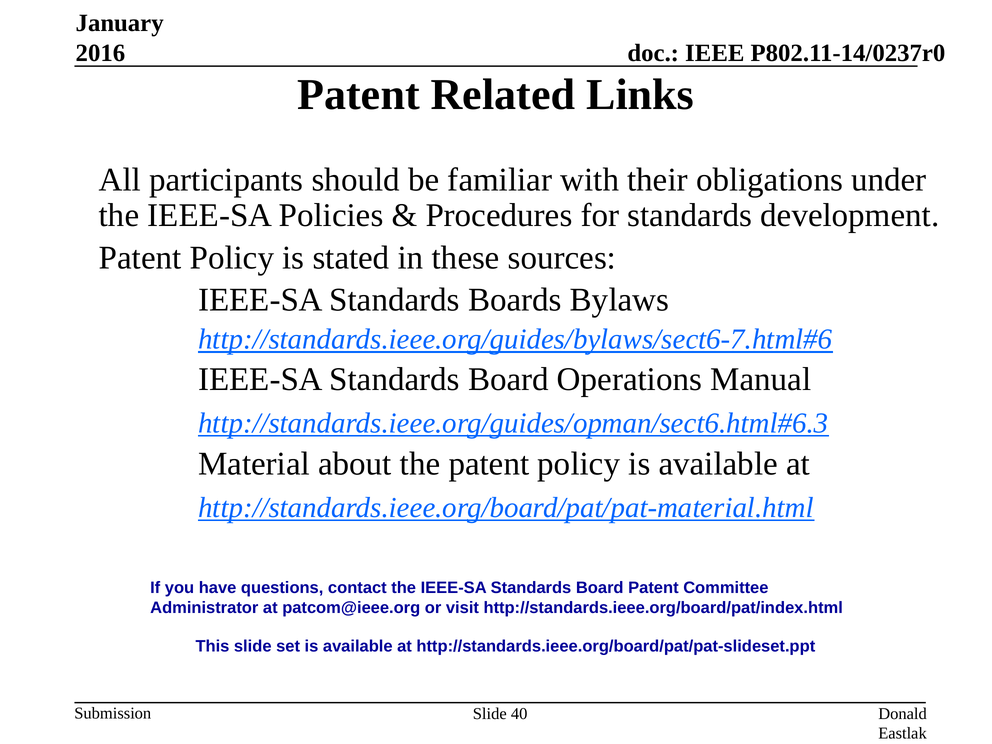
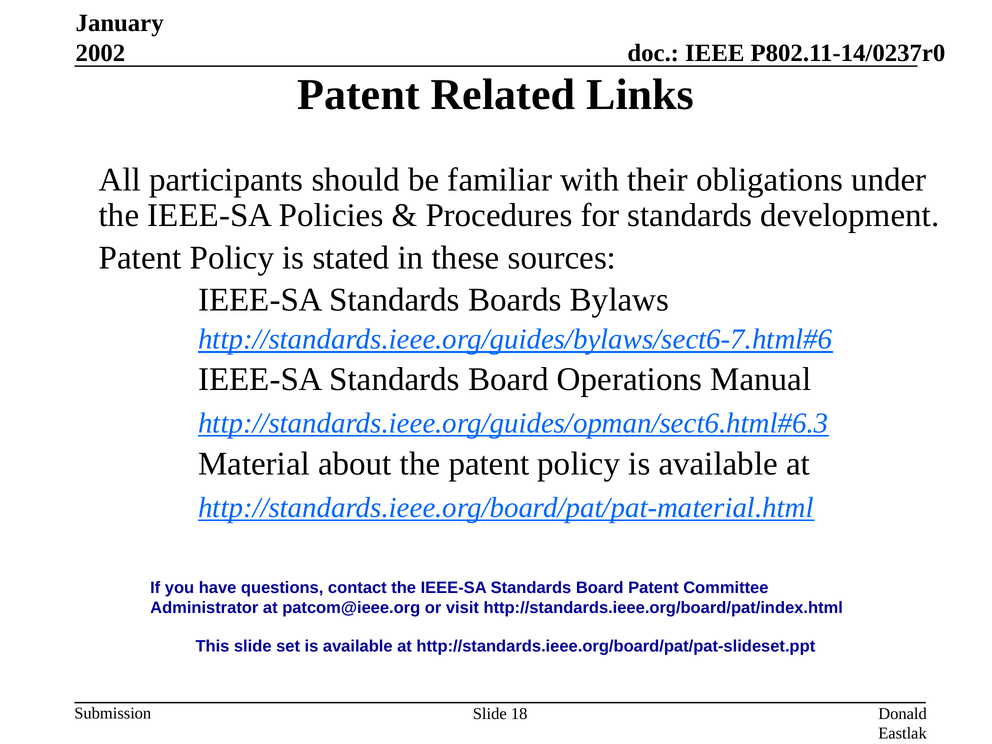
2016: 2016 -> 2002
40: 40 -> 18
